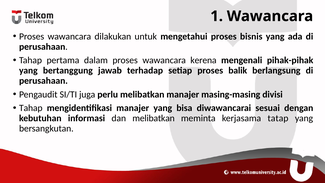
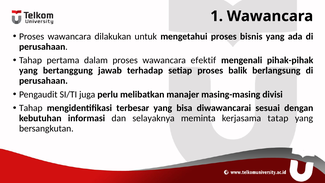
kerena: kerena -> efektif
mengidentifikasi manajer: manajer -> terbesar
dan melibatkan: melibatkan -> selayaknya
